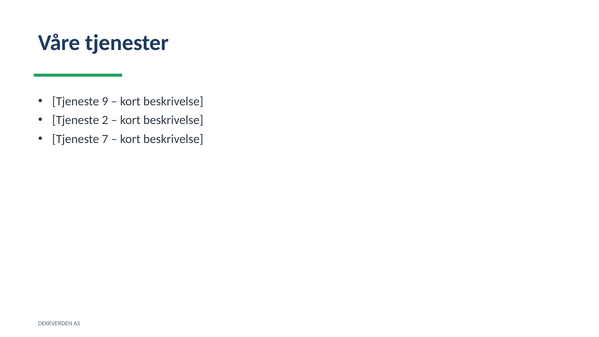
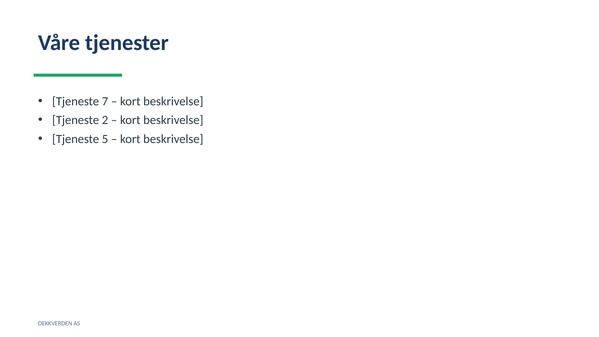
9: 9 -> 7
7: 7 -> 5
